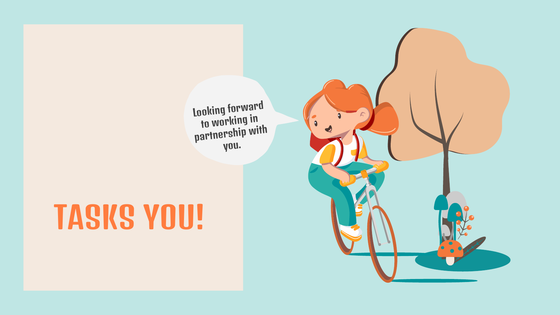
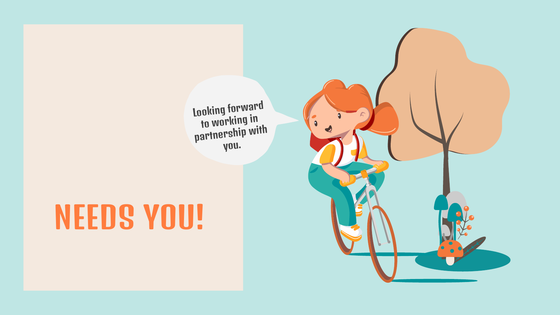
TASKS: TASKS -> NEEDS
